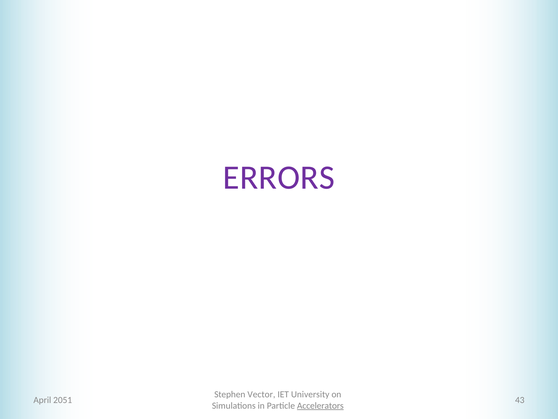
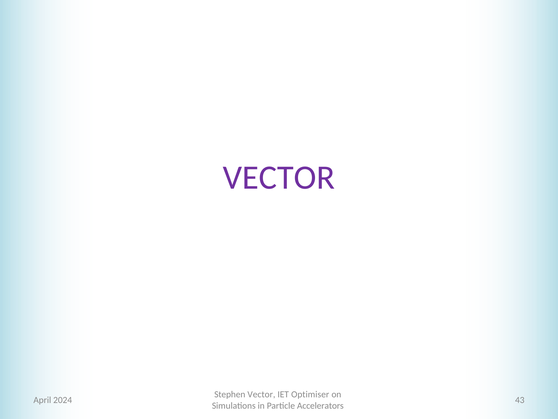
ERRORS at (279, 177): ERRORS -> VECTOR
University: University -> Optimiser
2051: 2051 -> 2024
Accelerators underline: present -> none
